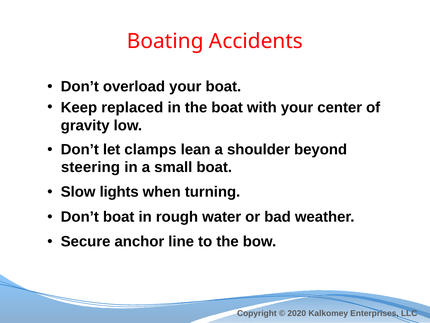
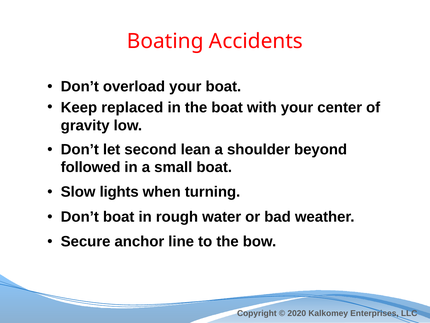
clamps: clamps -> second
steering: steering -> followed
